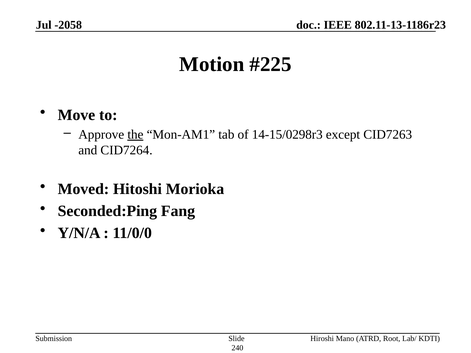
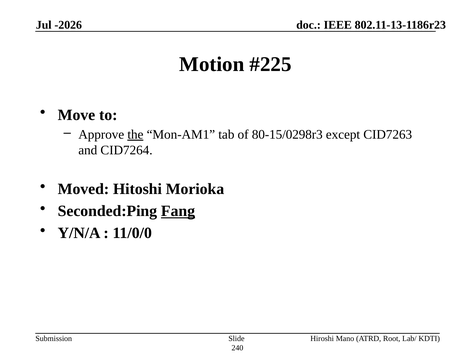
-2058: -2058 -> -2026
14-15/0298r3: 14-15/0298r3 -> 80-15/0298r3
Fang underline: none -> present
